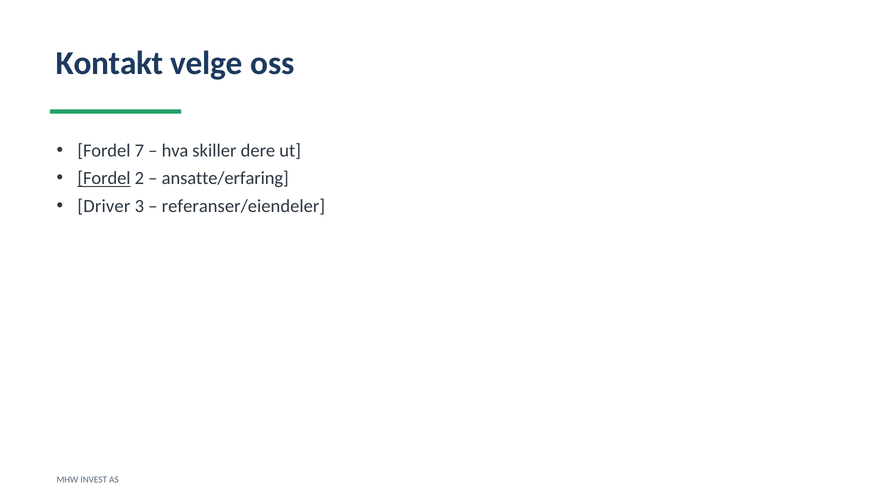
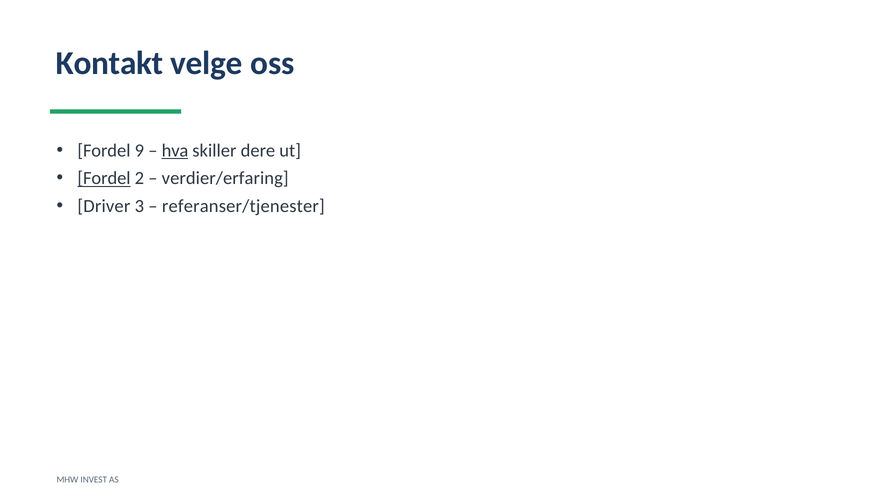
7: 7 -> 9
hva underline: none -> present
ansatte/erfaring: ansatte/erfaring -> verdier/erfaring
referanser/eiendeler: referanser/eiendeler -> referanser/tjenester
